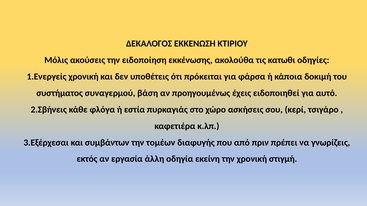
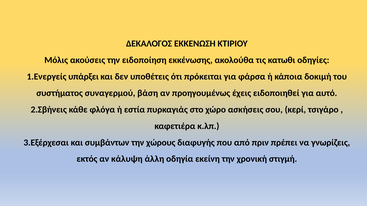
χρονική at (83, 77): χρονική -> υπάρξει
τομέων: τομέων -> χώρους
εργασία: εργασία -> κάλυψη
